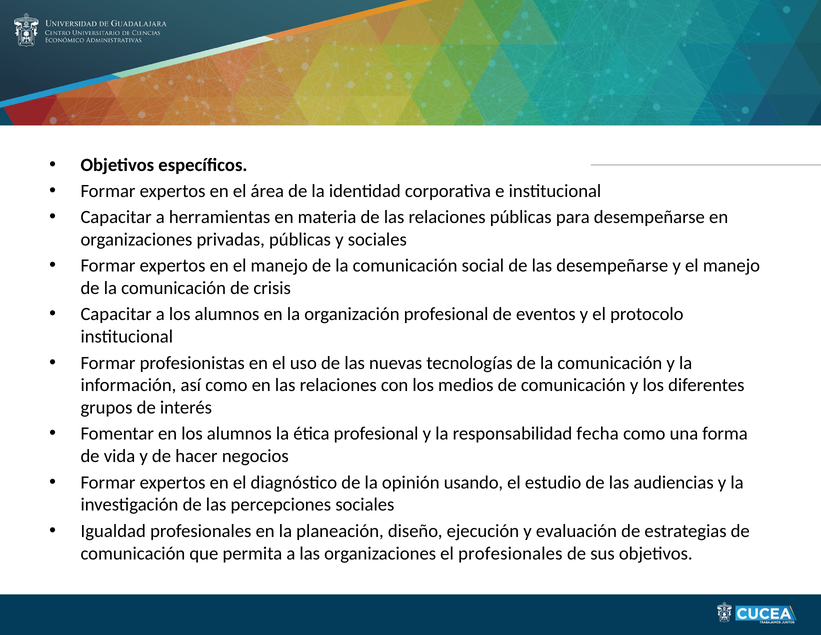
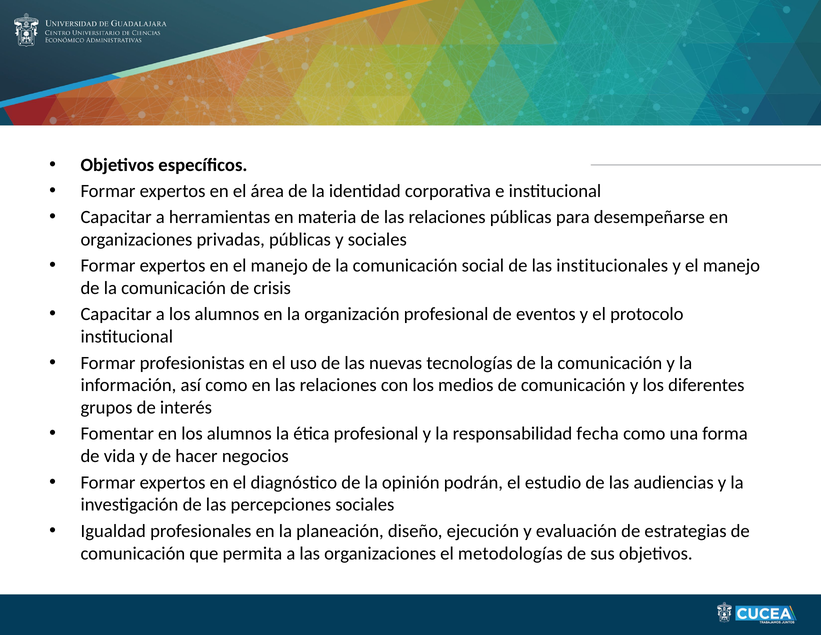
las desempeñarse: desempeñarse -> institucionales
usando: usando -> podrán
el profesionales: profesionales -> metodologías
